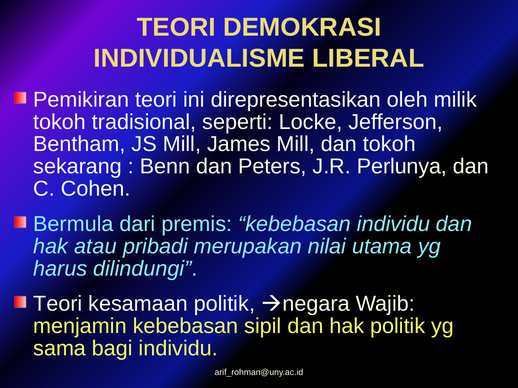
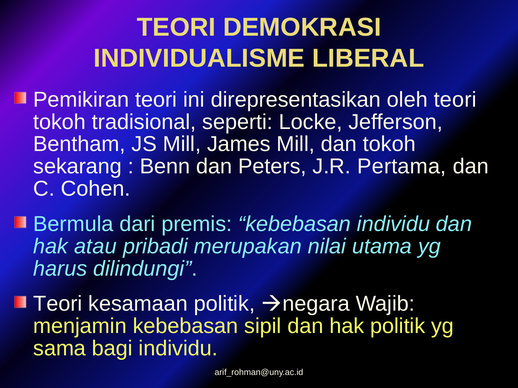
oleh milik: milik -> teori
Perlunya: Perlunya -> Pertama
